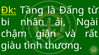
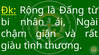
Tầng: Tầng -> Rộng
